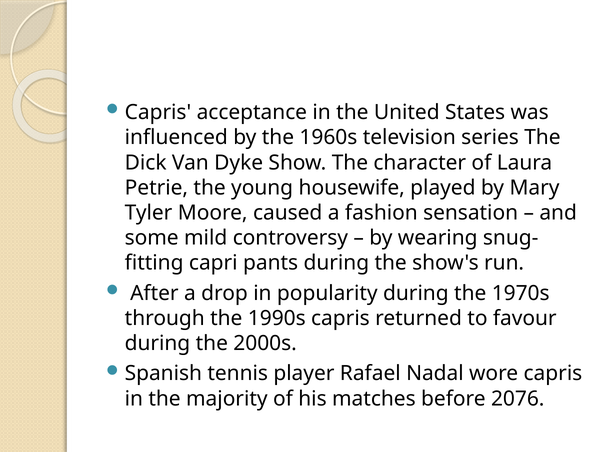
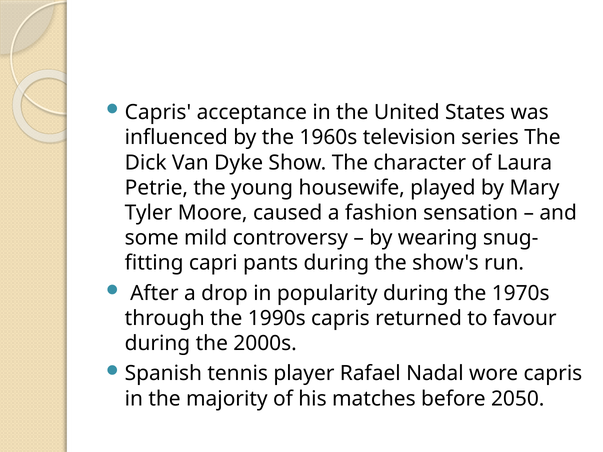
2076: 2076 -> 2050
